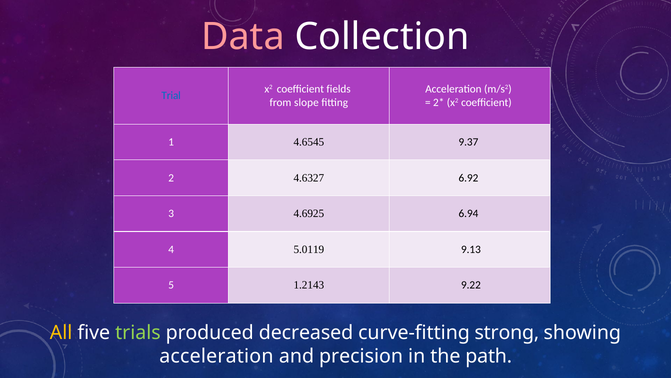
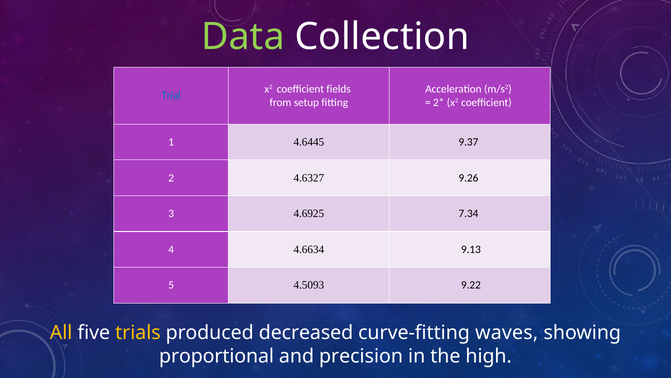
Data colour: pink -> light green
slope: slope -> setup
4.6545: 4.6545 -> 4.6445
6.92: 6.92 -> 9.26
6.94: 6.94 -> 7.34
5.0119: 5.0119 -> 4.6634
1.2143: 1.2143 -> 4.5093
trials colour: light green -> yellow
strong: strong -> waves
acceleration at (216, 356): acceleration -> proportional
path: path -> high
